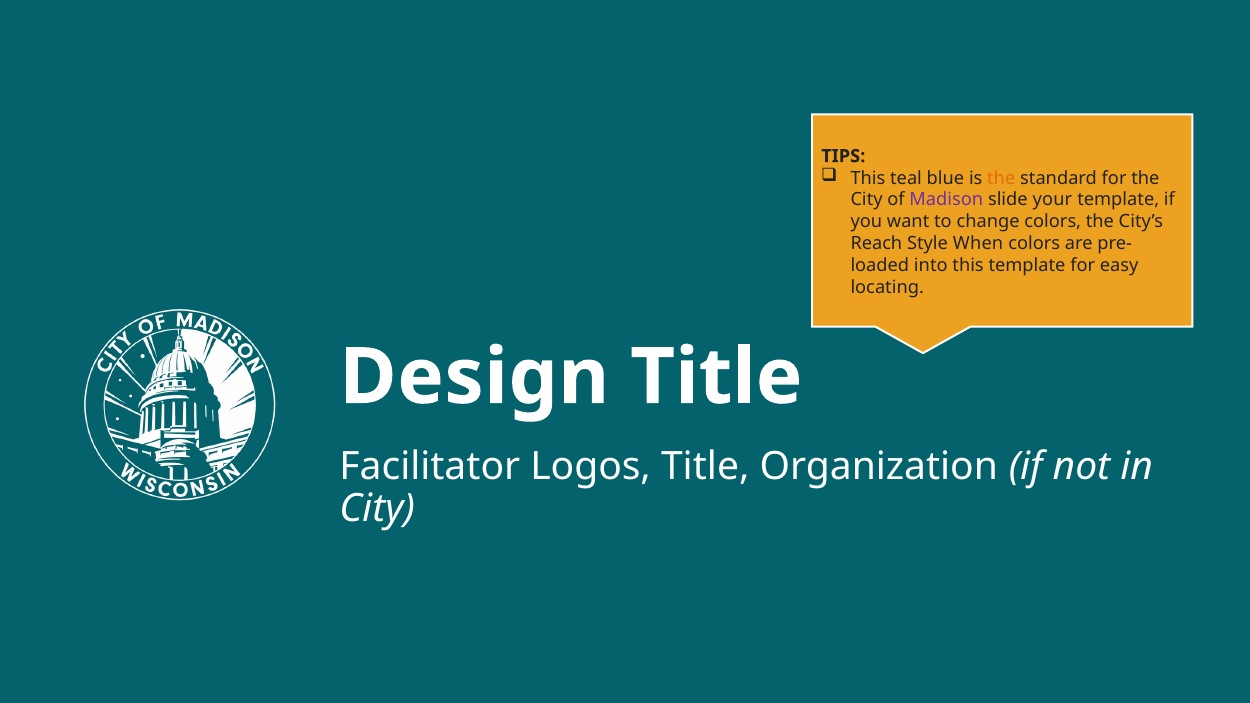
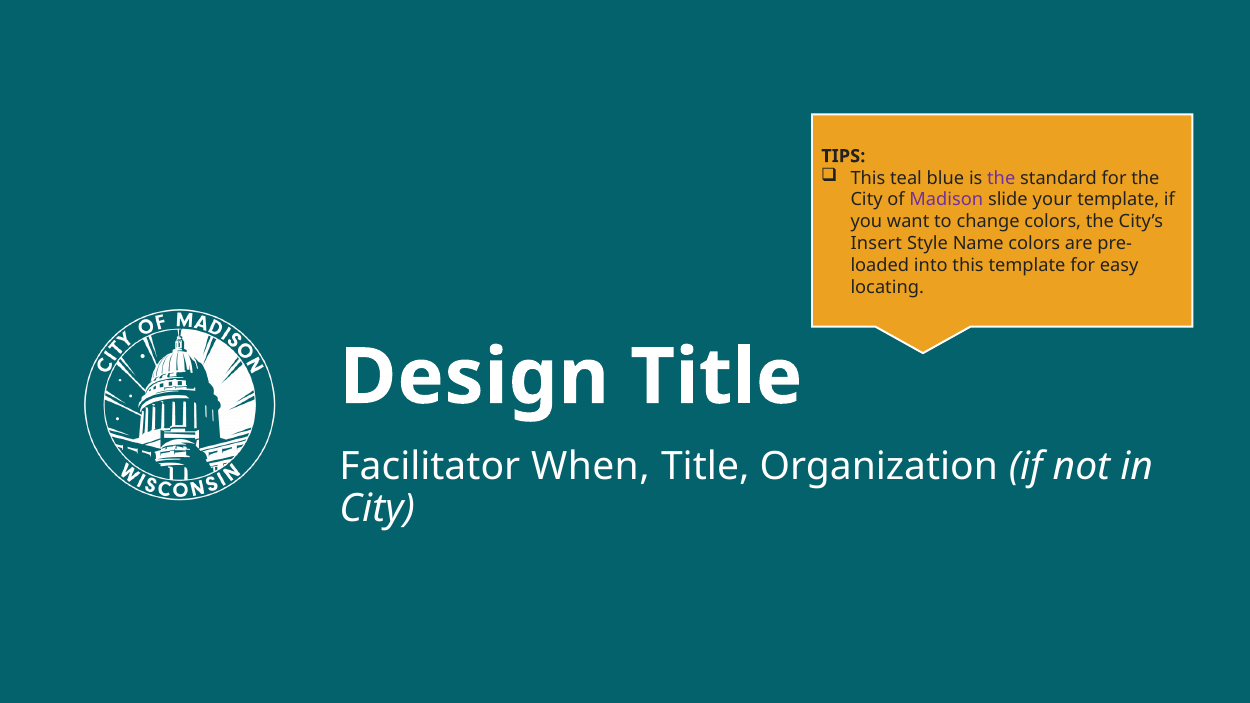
the at (1001, 178) colour: orange -> purple
Reach: Reach -> Insert
When: When -> Name
Logos: Logos -> When
